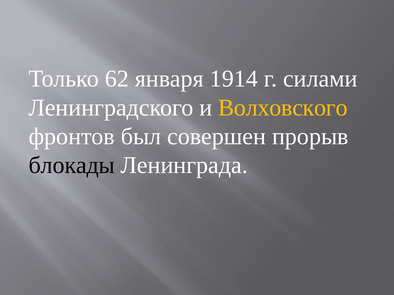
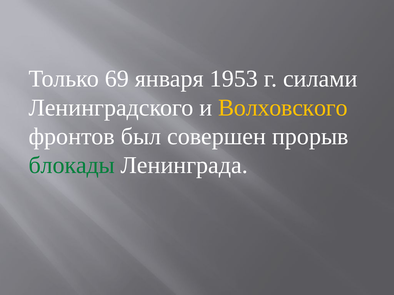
62: 62 -> 69
1914: 1914 -> 1953
блокады colour: black -> green
